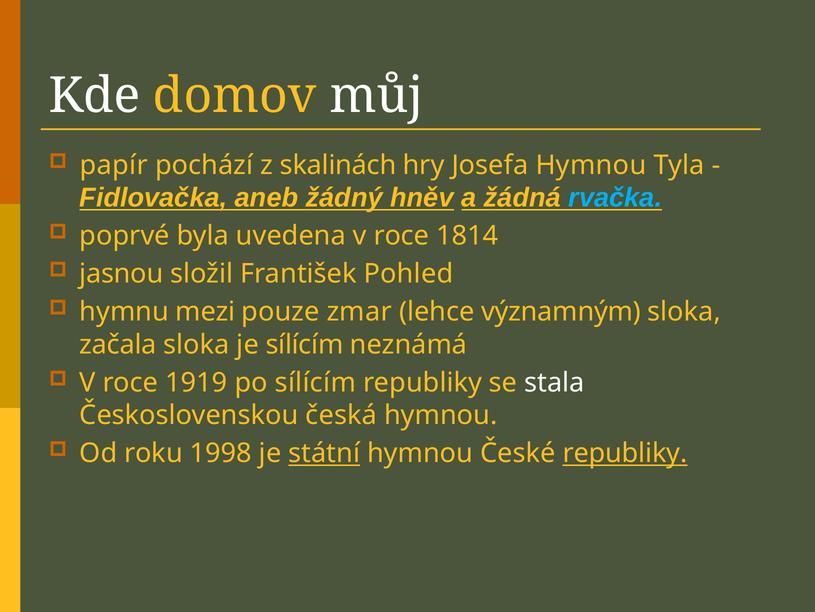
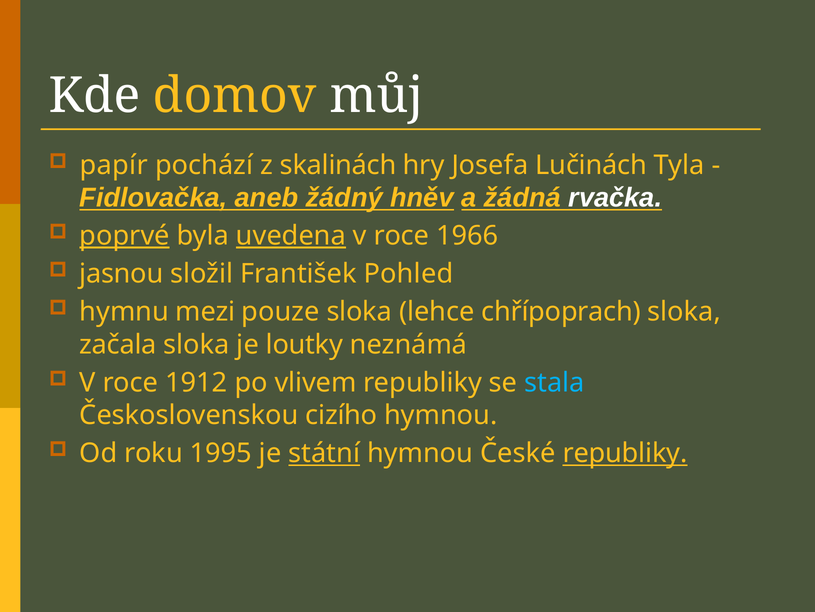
Josefa Hymnou: Hymnou -> Lučinách
rvačka colour: light blue -> white
poprvé underline: none -> present
uvedena underline: none -> present
1814: 1814 -> 1966
pouze zmar: zmar -> sloka
významným: významným -> chřípoprach
je sílícím: sílícím -> loutky
1919: 1919 -> 1912
po sílícím: sílícím -> vlivem
stala colour: white -> light blue
česká: česká -> cizího
1998: 1998 -> 1995
